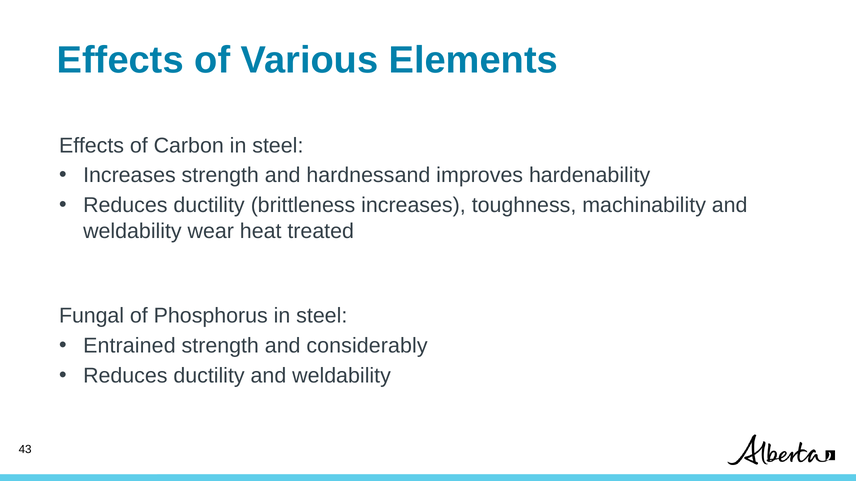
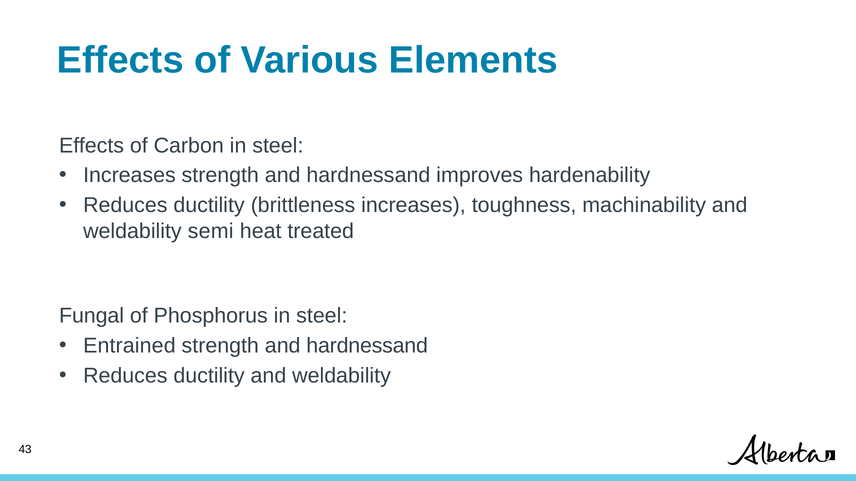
wear: wear -> semi
considerably at (367, 346): considerably -> hardnessand
